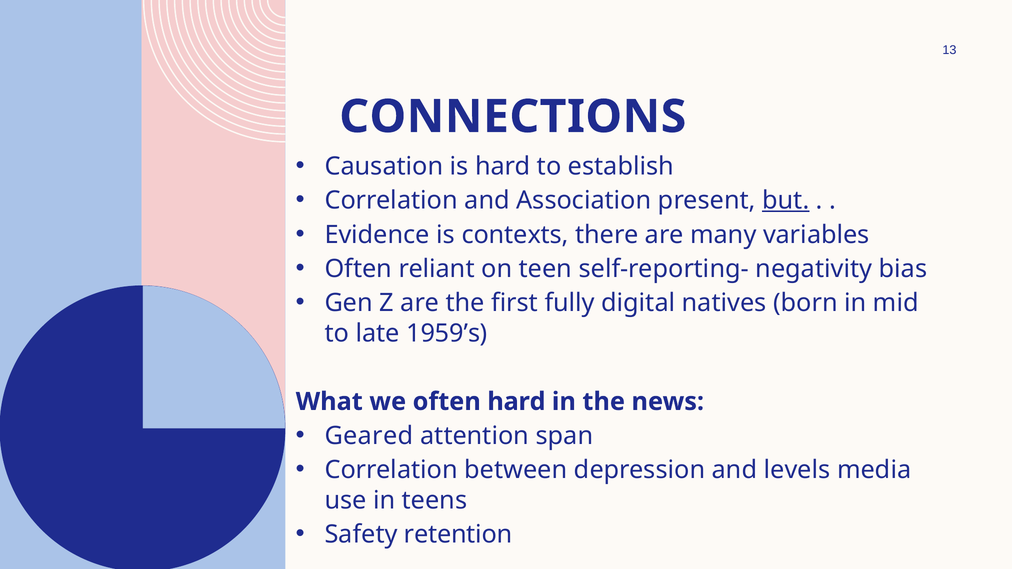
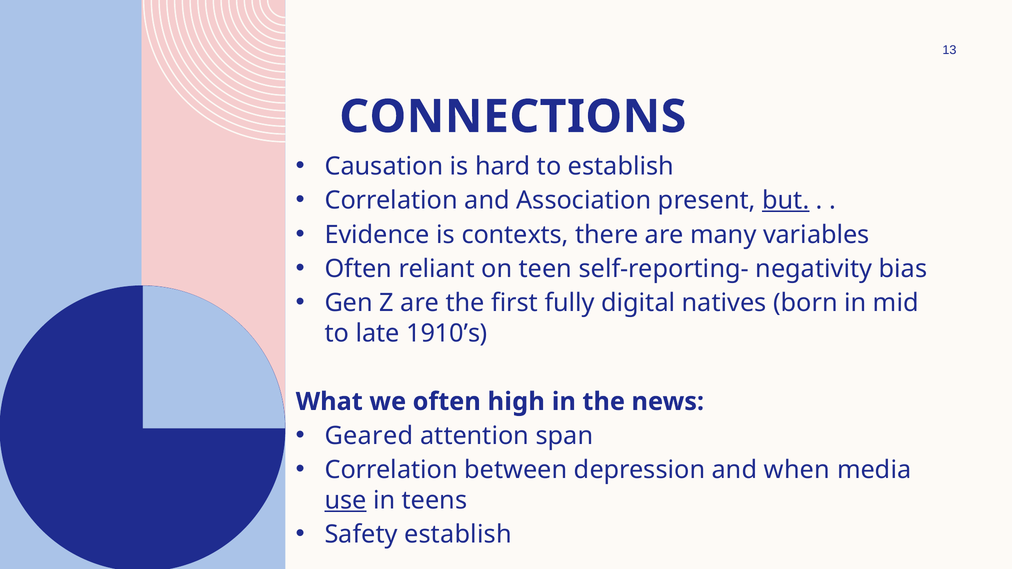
1959’s: 1959’s -> 1910’s
often hard: hard -> high
levels: levels -> when
use underline: none -> present
Safety retention: retention -> establish
